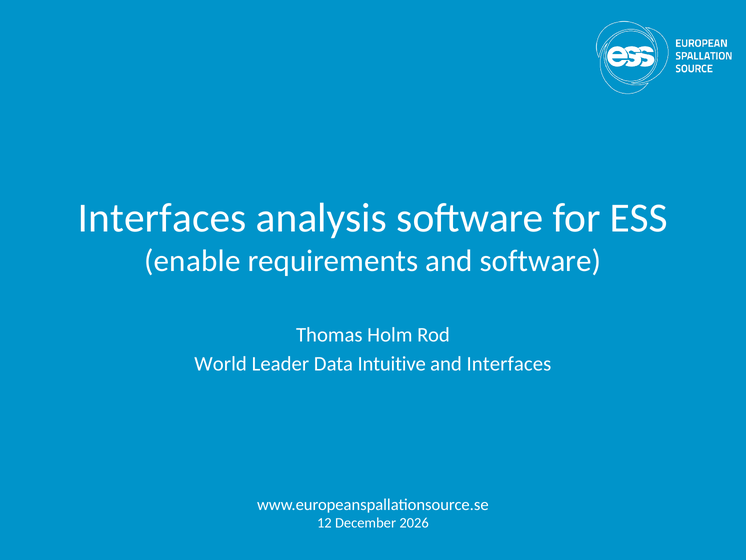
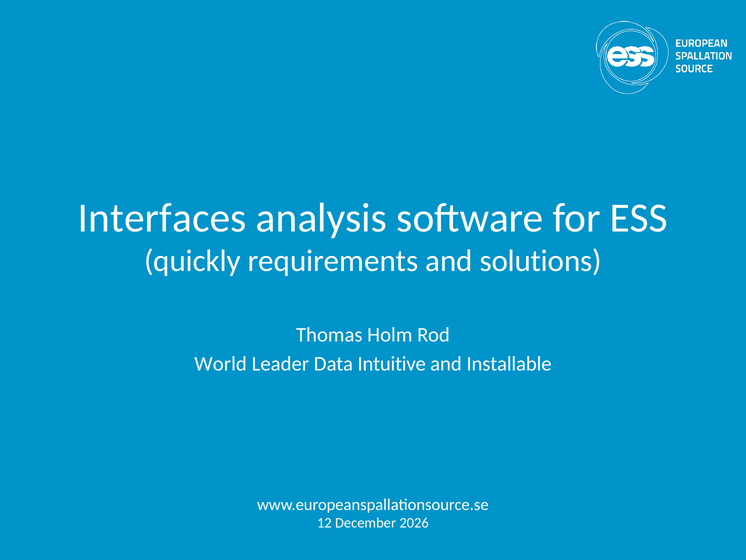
enable: enable -> quickly
and software: software -> solutions
and Interfaces: Interfaces -> Installable
